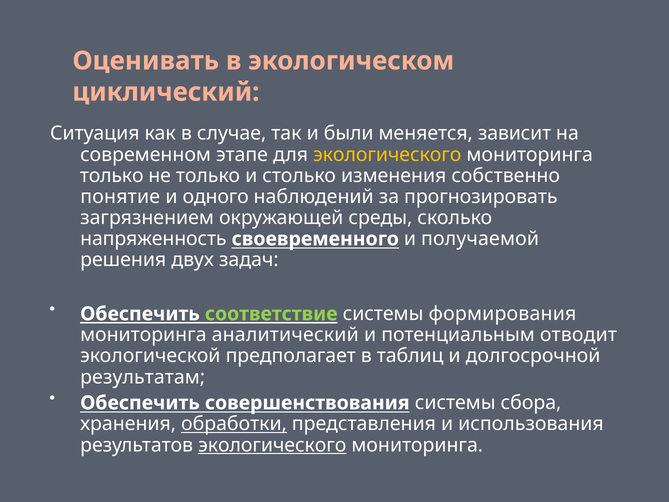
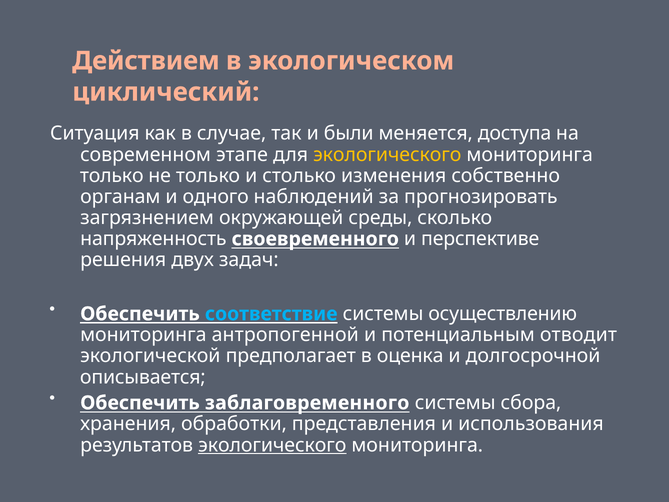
Оценивать: Оценивать -> Действием
зависит: зависит -> доступа
понятие: понятие -> органам
получаемой: получаемой -> перспективе
соответствие colour: light green -> light blue
формирования: формирования -> осуществлению
аналитический: аналитический -> антропогенной
таблиц: таблиц -> оценка
результатам: результатам -> описывается
совершенствования: совершенствования -> заблаговременного
обработки underline: present -> none
